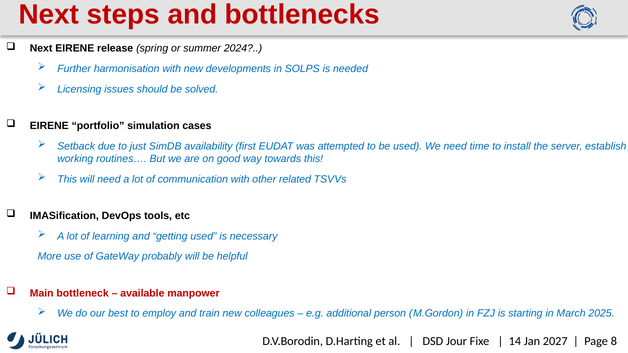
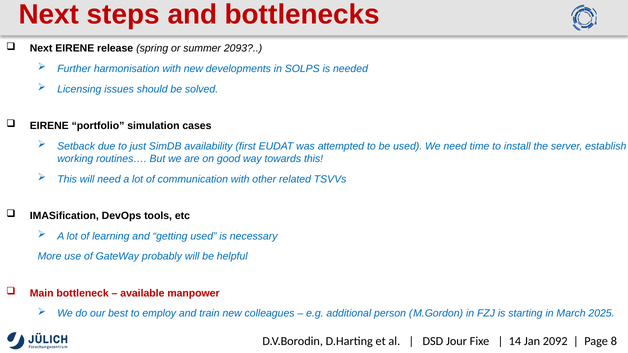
2024: 2024 -> 2093
2027: 2027 -> 2092
